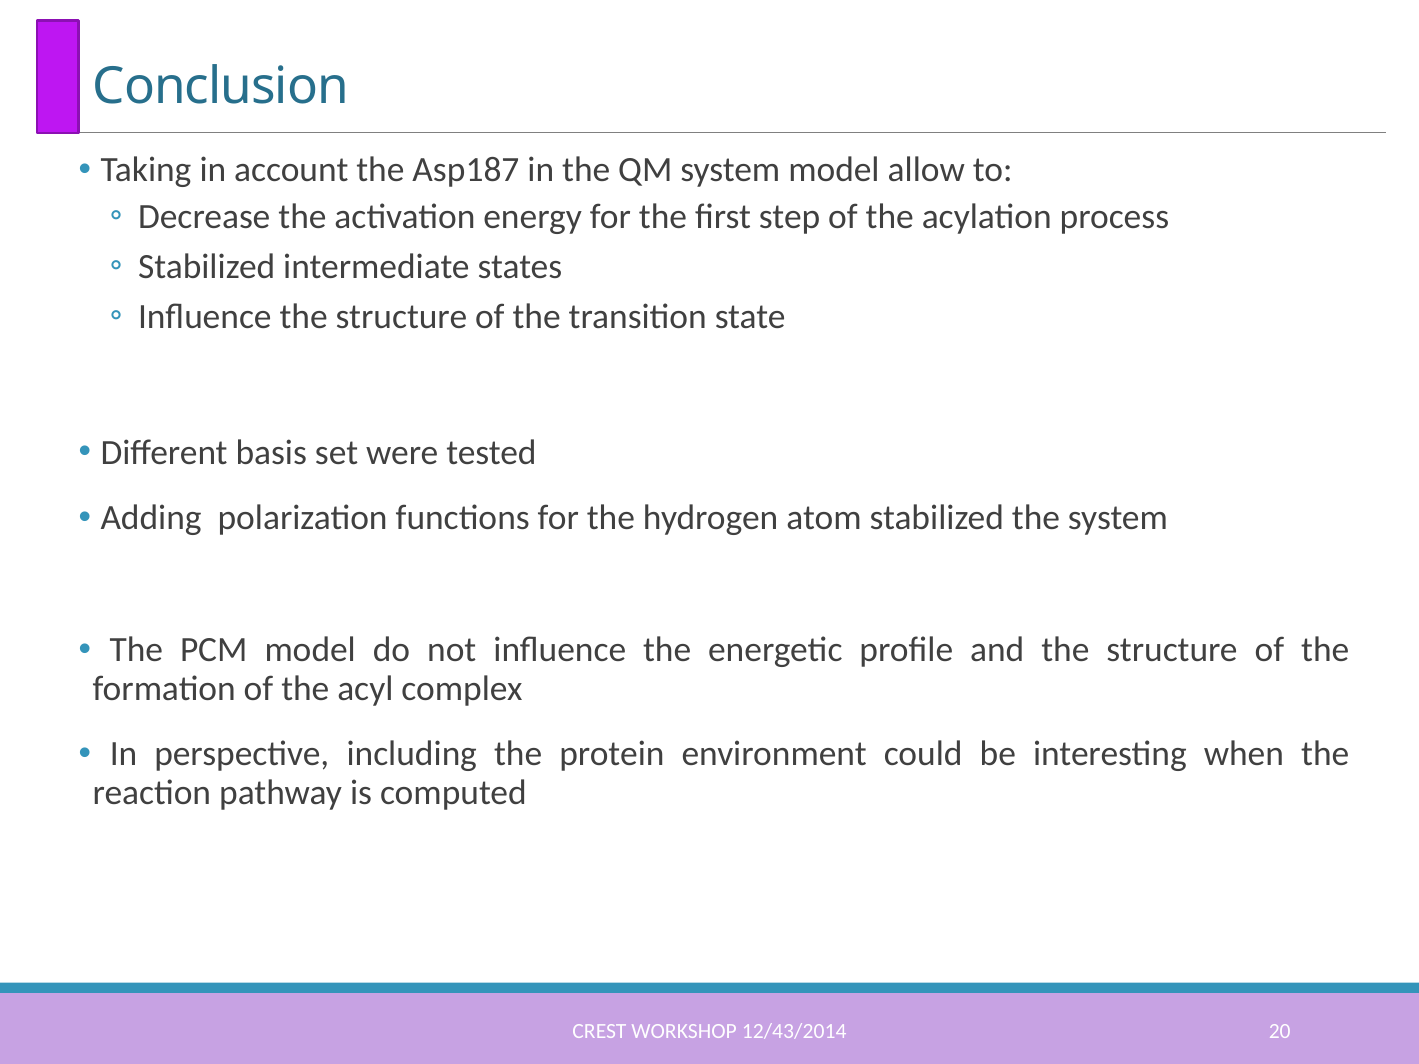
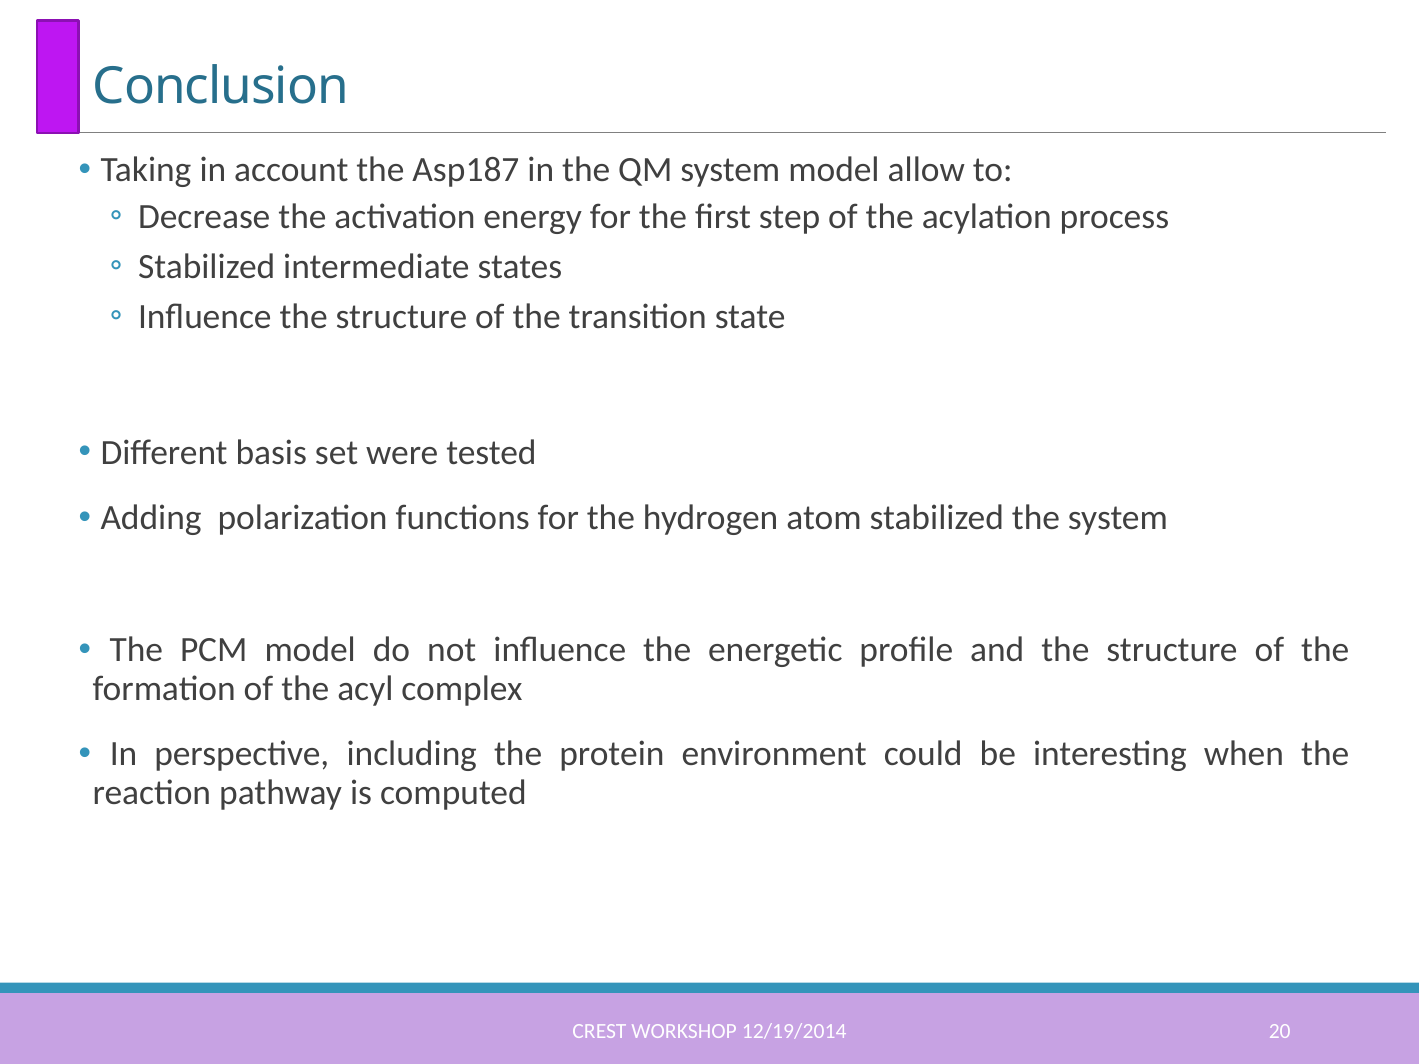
12/43/2014: 12/43/2014 -> 12/19/2014
